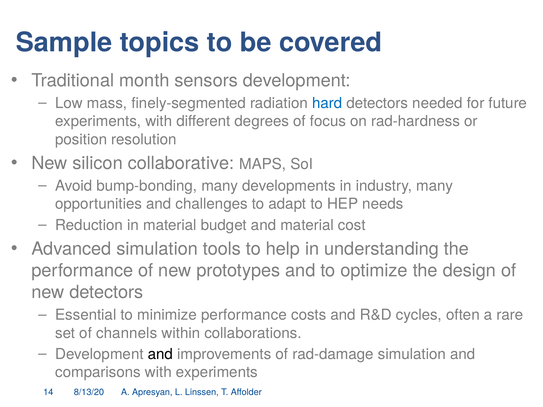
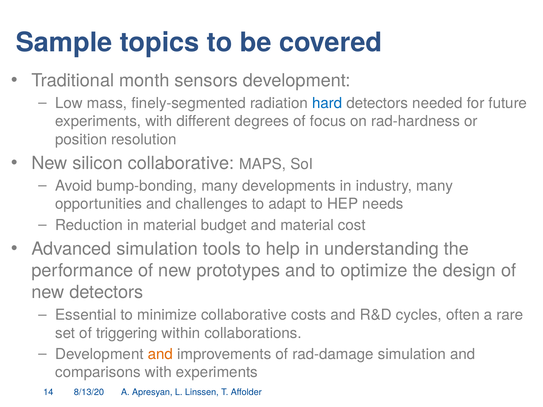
minimize performance: performance -> collaborative
channels: channels -> triggering
and at (160, 354) colour: black -> orange
